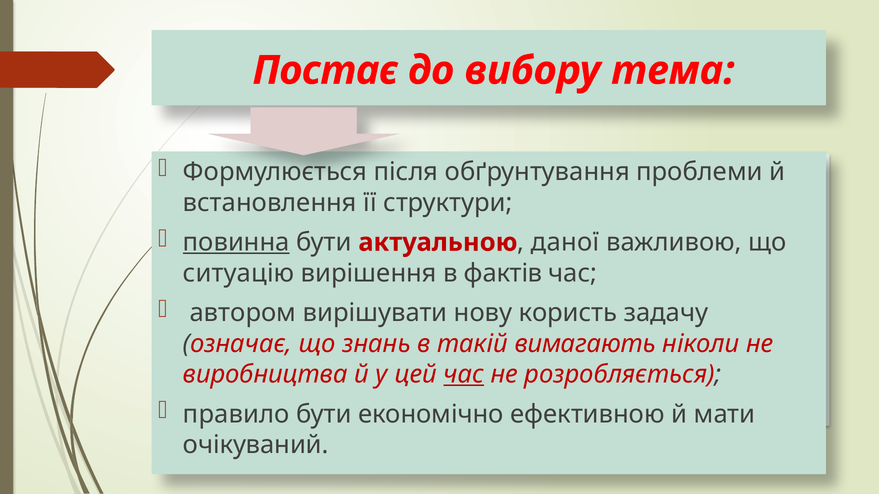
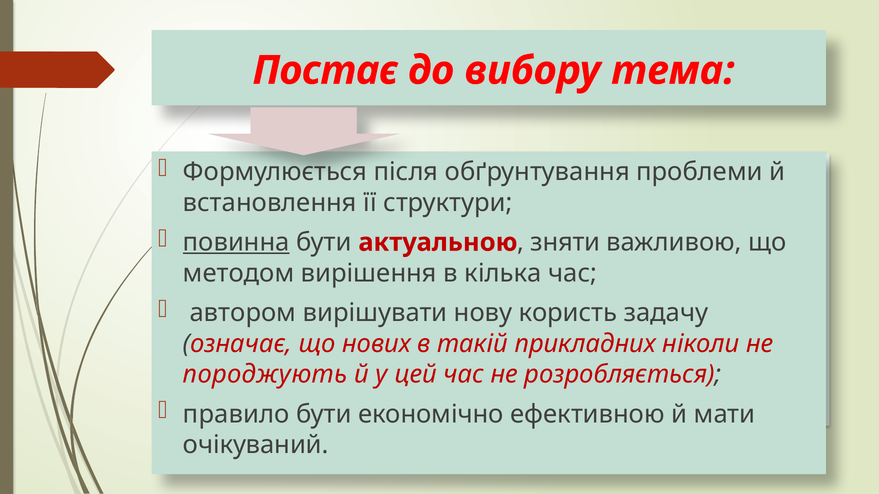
даної: даної -> зняти
ситуацію: ситуацію -> методом
фактів: фактів -> кілька
знань: знань -> нових
вимагають: вимагають -> прикладних
виробництва: виробництва -> породжують
час at (464, 375) underline: present -> none
